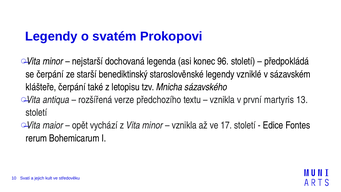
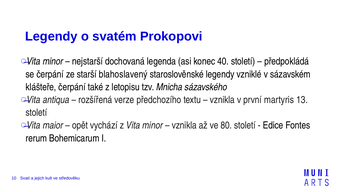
96: 96 -> 40
benediktinský: benediktinský -> blahoslavený
17: 17 -> 80
